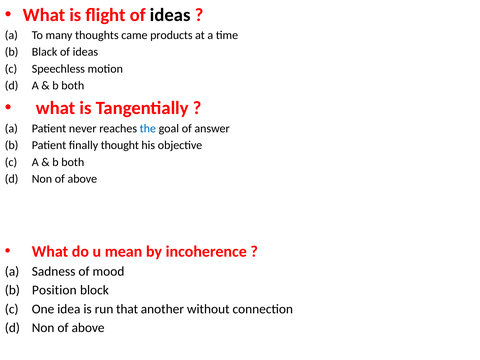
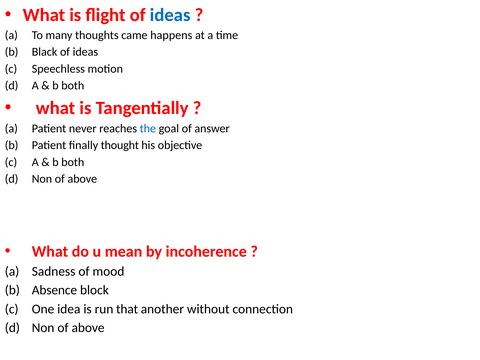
ideas at (170, 15) colour: black -> blue
products: products -> happens
Position: Position -> Absence
